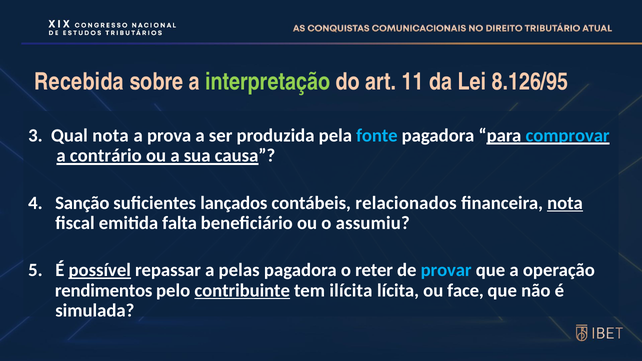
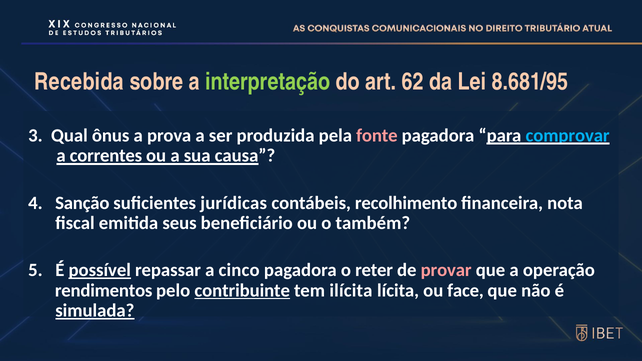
11: 11 -> 62
8.126/95: 8.126/95 -> 8.681/95
Qual nota: nota -> ônus
fonte colour: light blue -> pink
contrário: contrário -> correntes
lançados: lançados -> jurídicas
relacionados: relacionados -> recolhimento
nota at (565, 203) underline: present -> none
falta: falta -> seus
assumiu: assumiu -> também
pelas: pelas -> cinco
provar colour: light blue -> pink
simulada underline: none -> present
